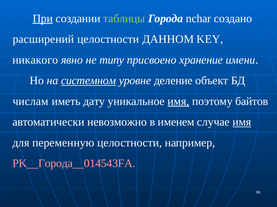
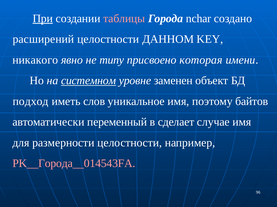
таблицы colour: light green -> pink
хранение: хранение -> которая
деление: деление -> заменен
числам: числам -> подход
дату: дату -> слов
имя at (178, 102) underline: present -> none
невозможно: невозможно -> переменный
именем: именем -> сделает
имя at (242, 122) underline: present -> none
переменную: переменную -> размерности
